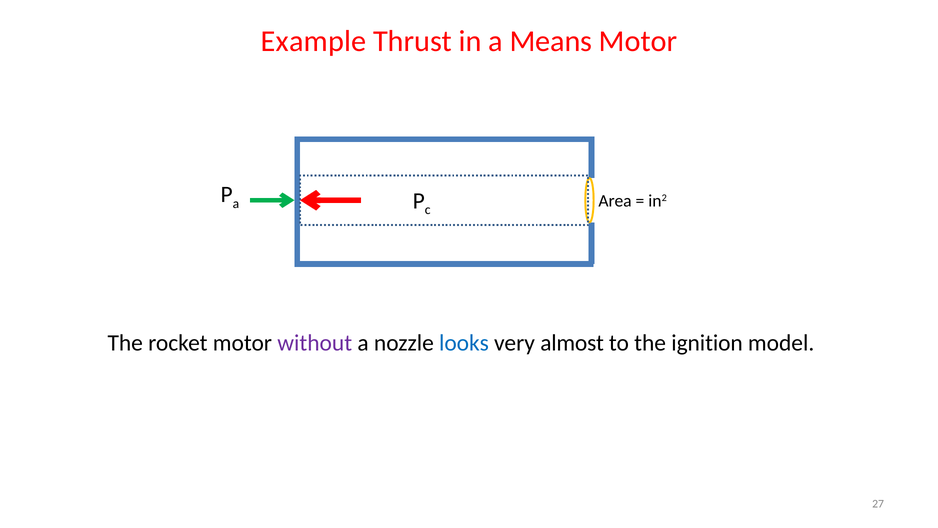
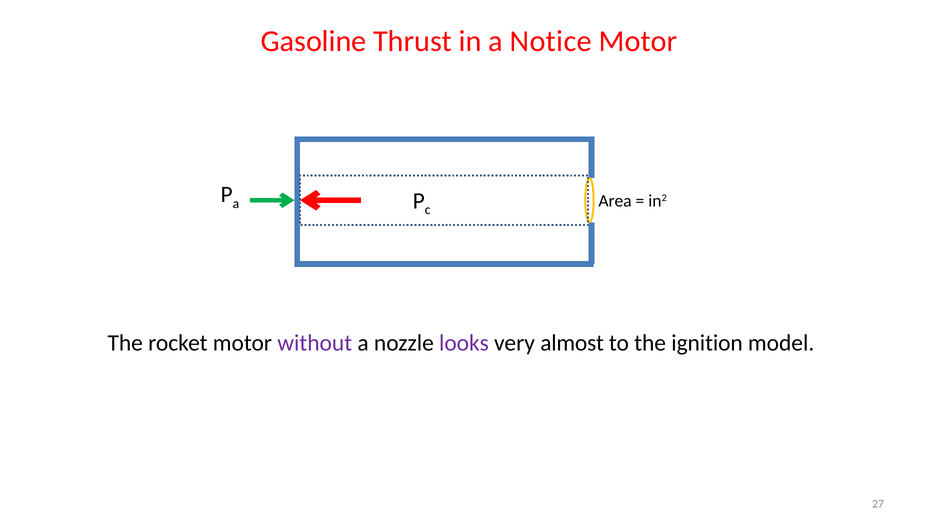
Example: Example -> Gasoline
Means: Means -> Notice
looks colour: blue -> purple
